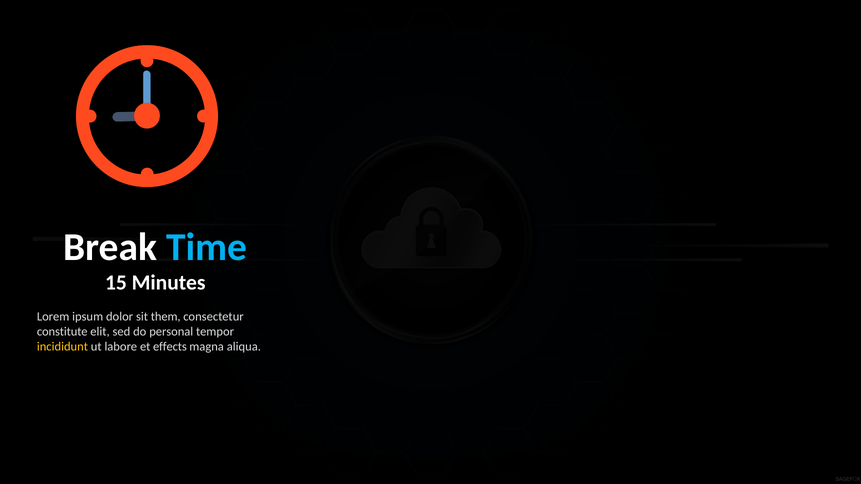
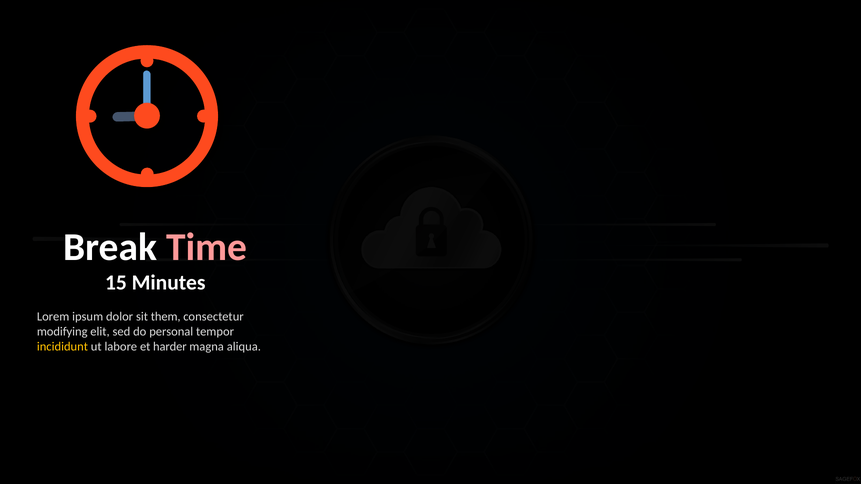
Time colour: light blue -> pink
constitute: constitute -> modifying
effects: effects -> harder
